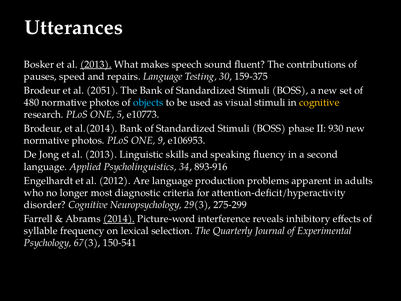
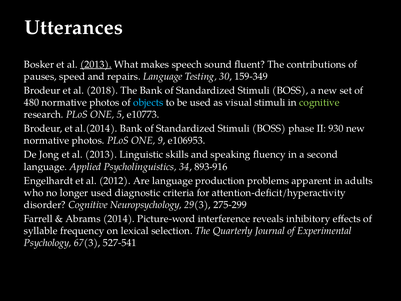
159-375: 159-375 -> 159-349
2051: 2051 -> 2018
cognitive at (319, 102) colour: yellow -> light green
longer most: most -> used
2014 underline: present -> none
150-541: 150-541 -> 527-541
